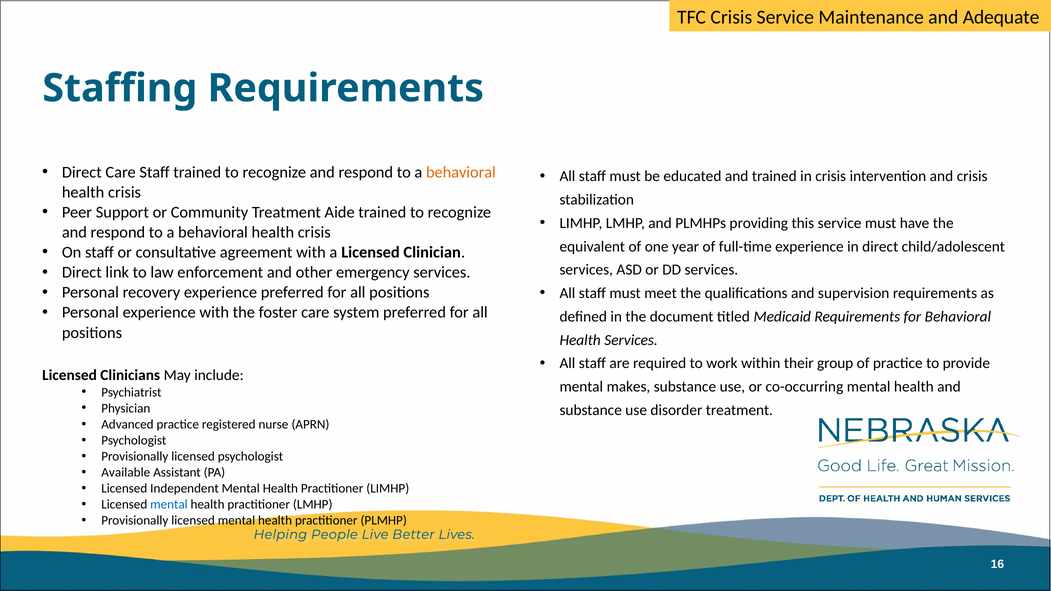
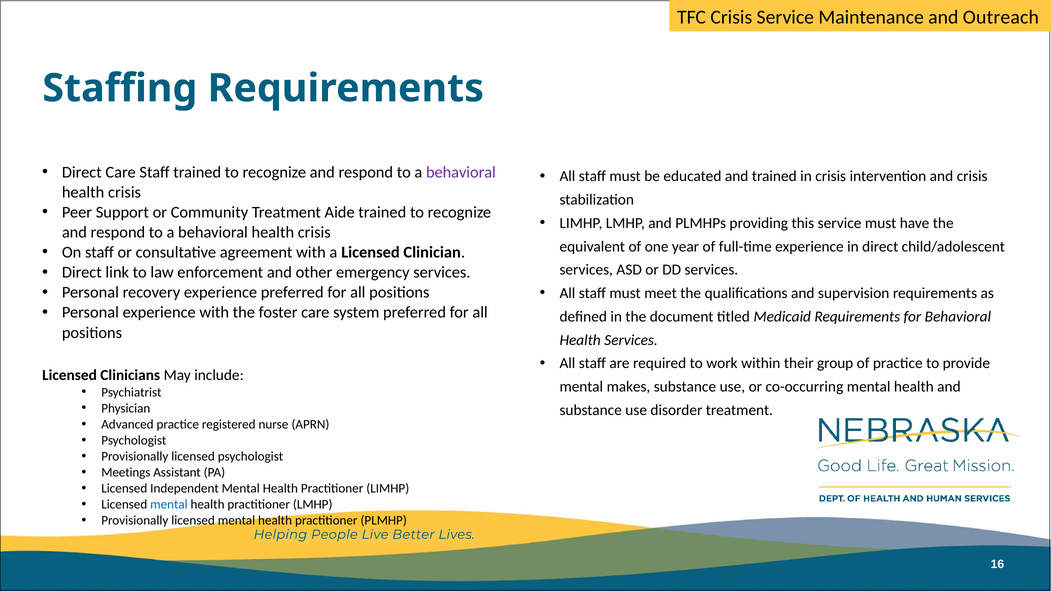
Adequate: Adequate -> Outreach
behavioral at (461, 173) colour: orange -> purple
Available: Available -> Meetings
